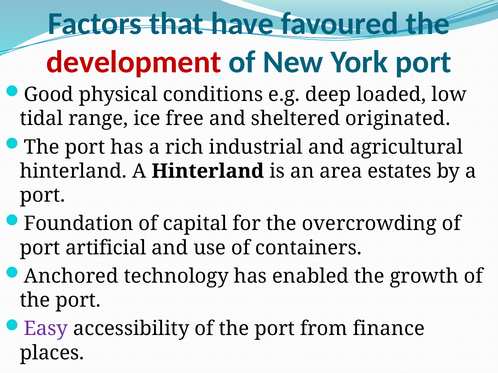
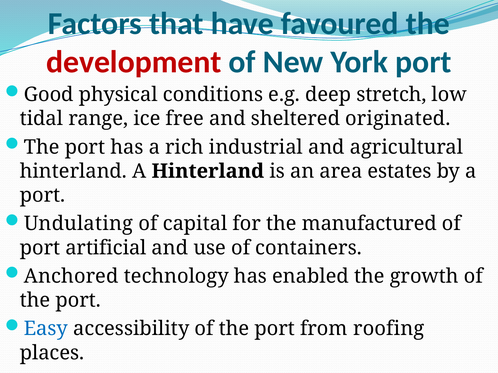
loaded: loaded -> stretch
Foundation: Foundation -> Undulating
overcrowding: overcrowding -> manufactured
Easy colour: purple -> blue
finance: finance -> roofing
